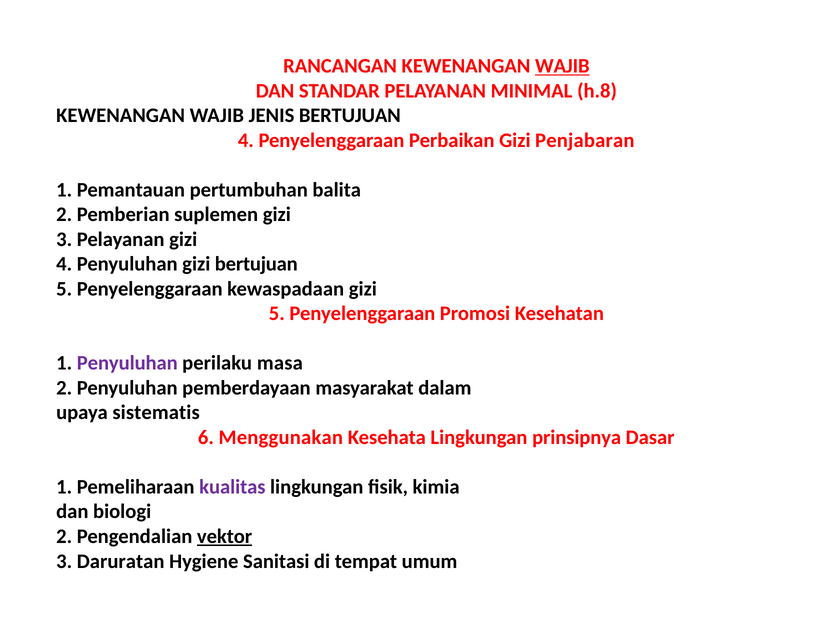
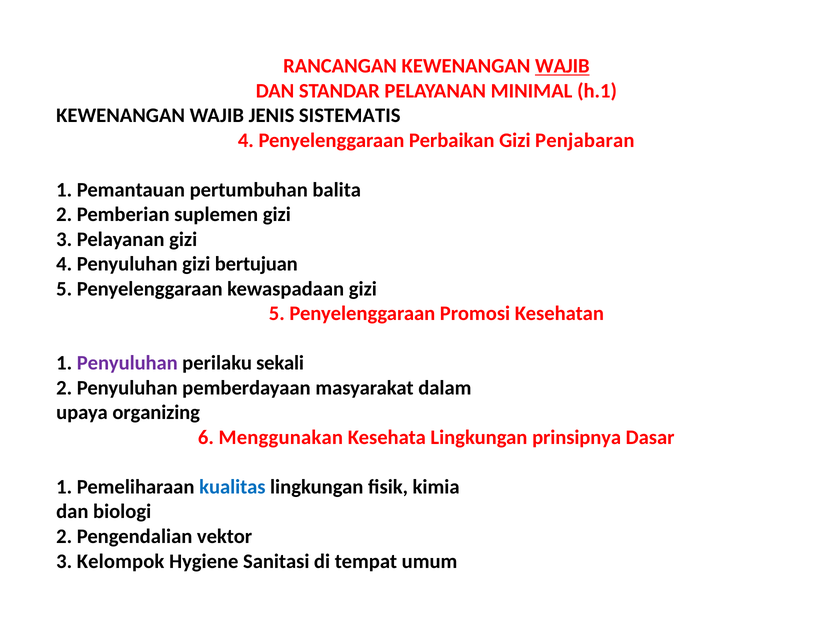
h.8: h.8 -> h.1
JENIS BERTUJUAN: BERTUJUAN -> SISTEMATIS
masa: masa -> sekali
sistematis: sistematis -> organizing
kualitas colour: purple -> blue
vektor underline: present -> none
Daruratan: Daruratan -> Kelompok
